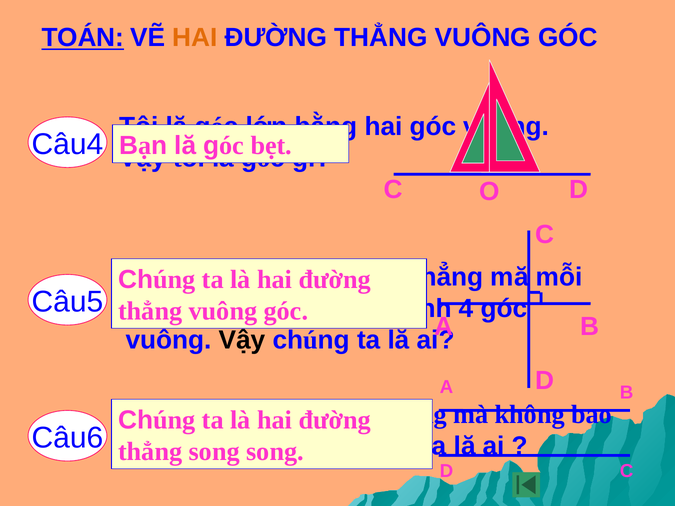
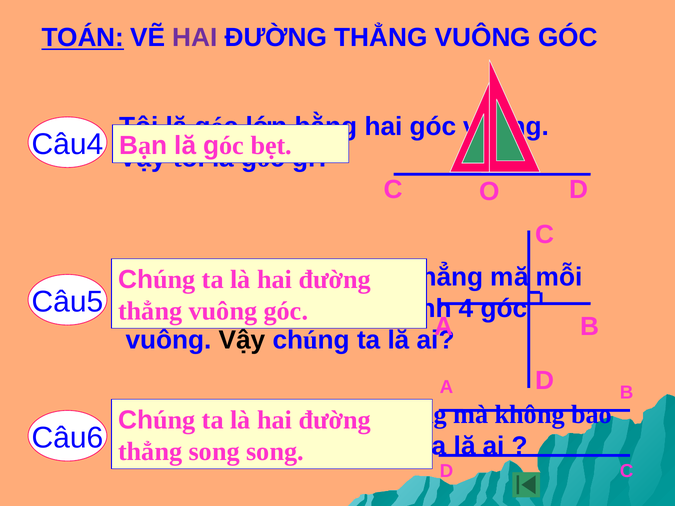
HAI at (195, 38) colour: orange -> purple
